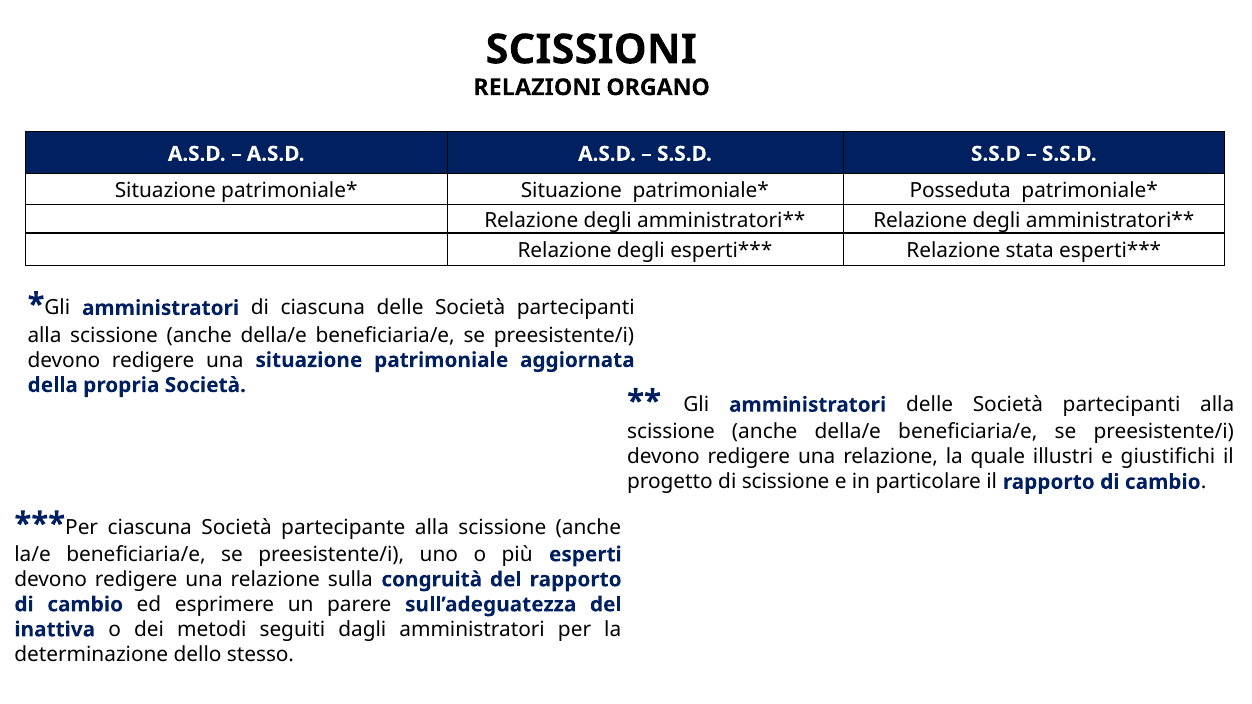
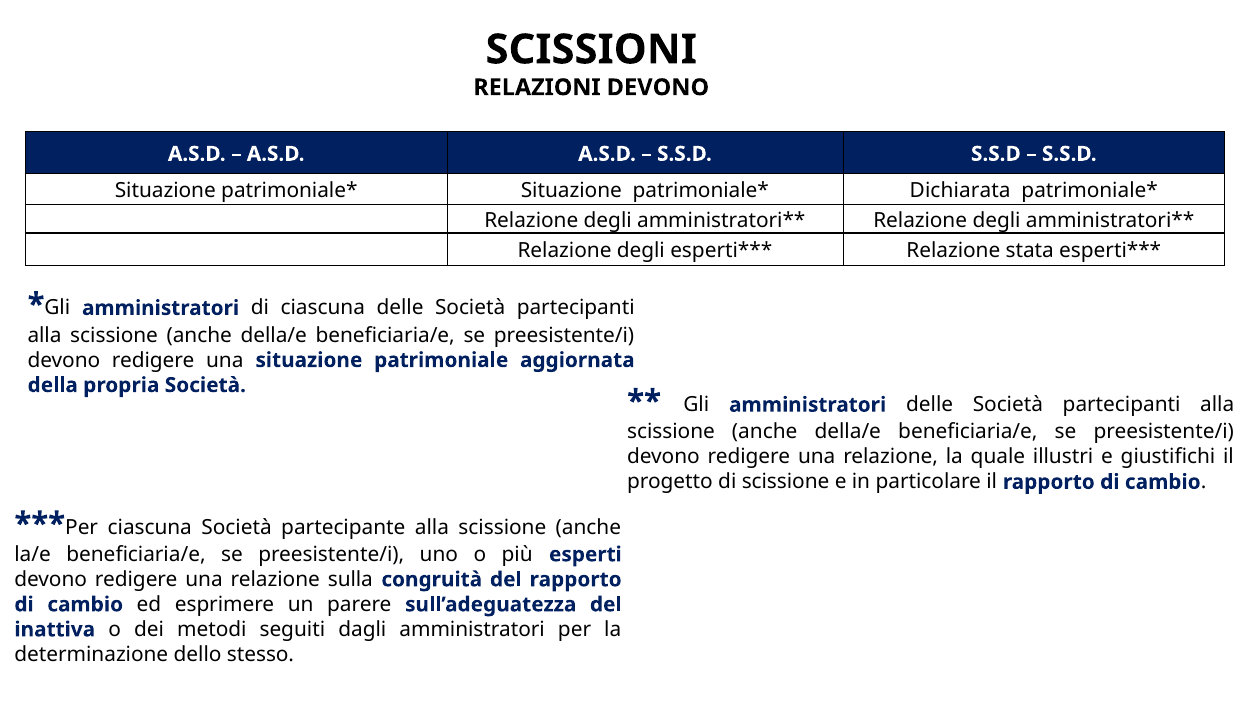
RELAZIONI ORGANO: ORGANO -> DEVONO
Posseduta: Posseduta -> Dichiarata
